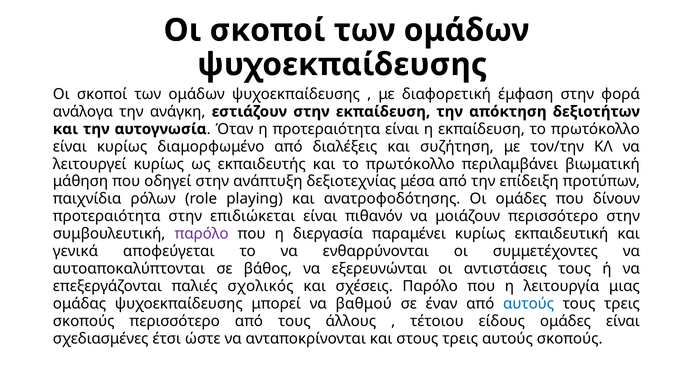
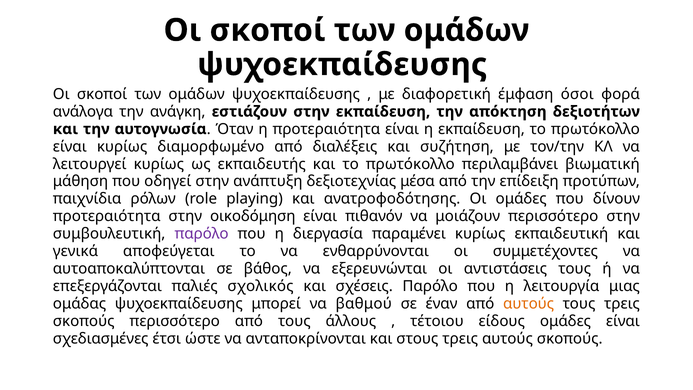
έμφαση στην: στην -> όσοι
επιδιώκεται: επιδιώκεται -> οικοδόμηση
αυτούς at (529, 304) colour: blue -> orange
